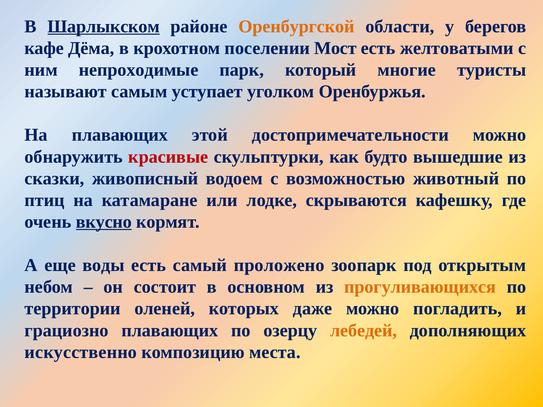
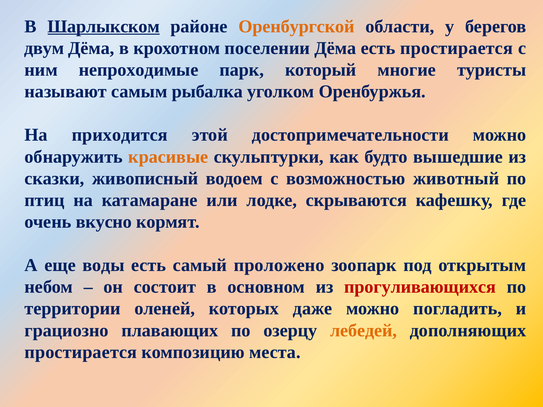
кафе: кафе -> двум
поселении Мост: Мост -> Дёма
есть желтоватыми: желтоватыми -> простирается
уступает: уступает -> рыбалка
На плавающих: плавающих -> приходится
красивые colour: red -> orange
вкусно underline: present -> none
прогуливающихся colour: orange -> red
искусственно at (81, 352): искусственно -> простирается
